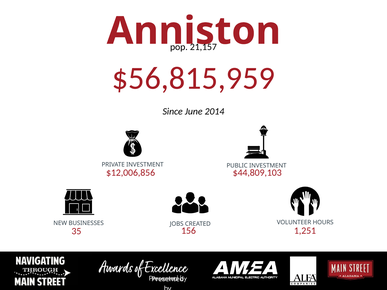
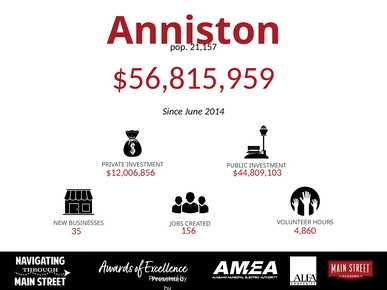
1,251: 1,251 -> 4,860
